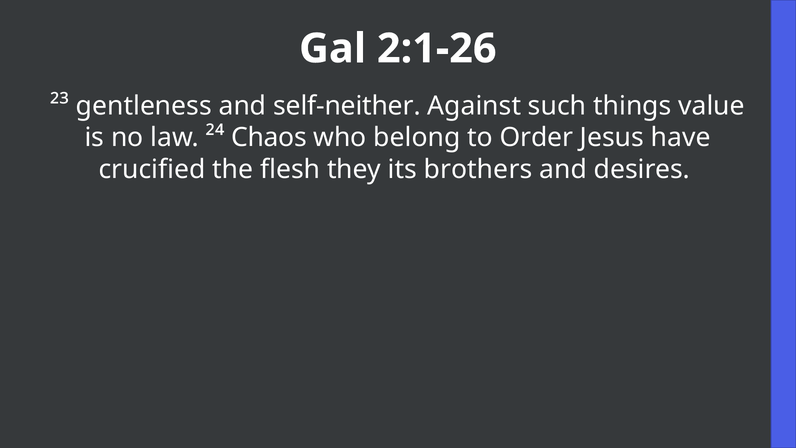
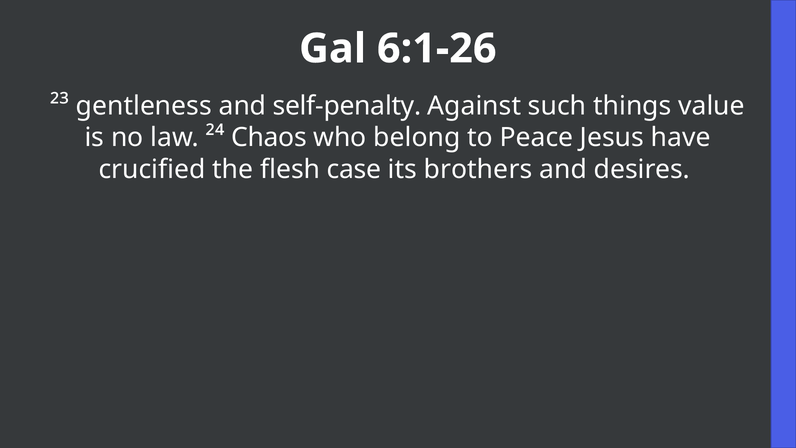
2:1-26: 2:1-26 -> 6:1-26
self-neither: self-neither -> self-penalty
Order: Order -> Peace
they: they -> case
